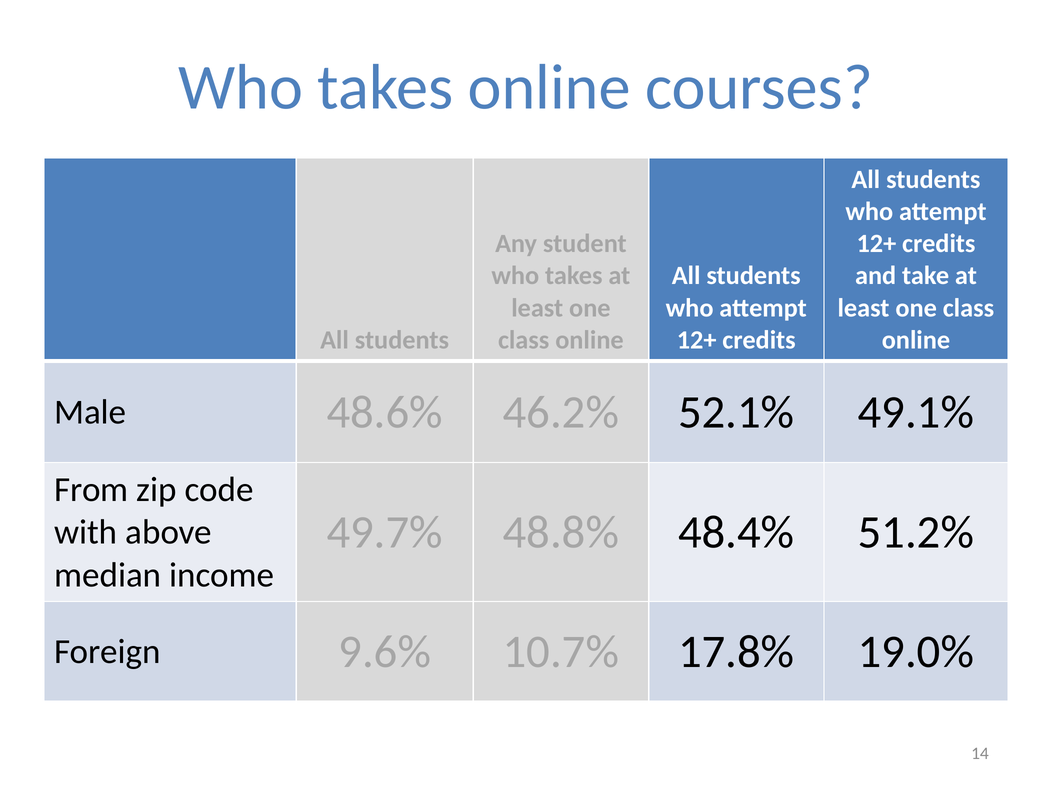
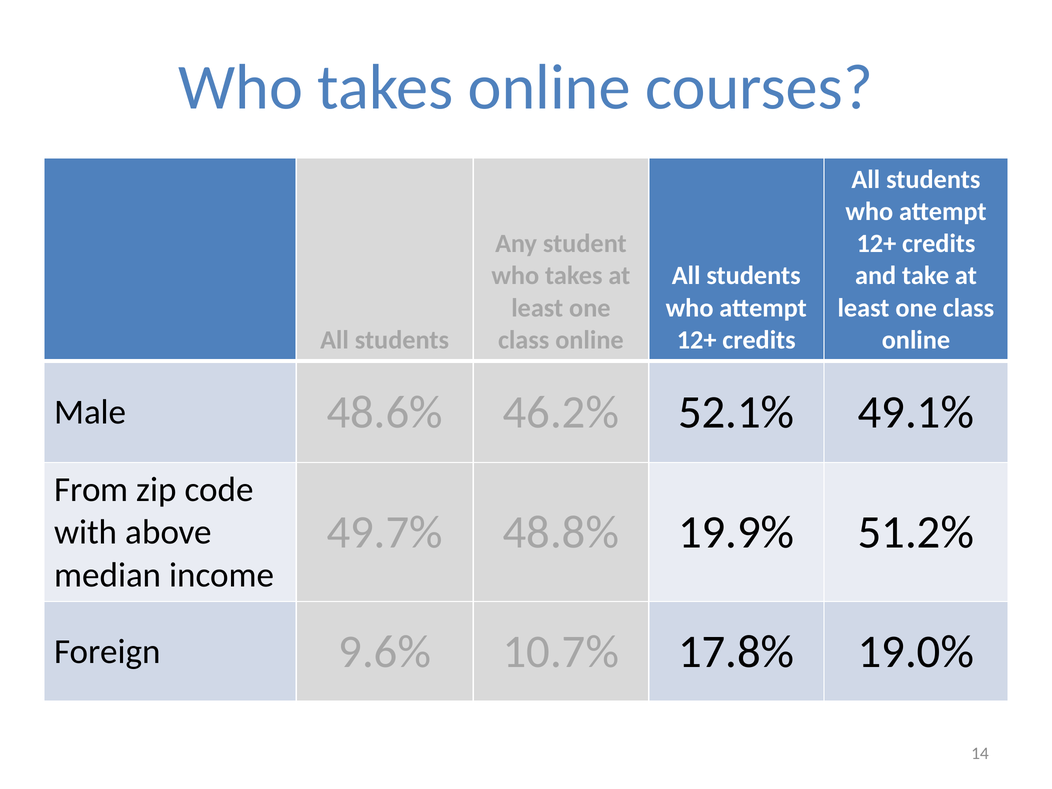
48.4%: 48.4% -> 19.9%
